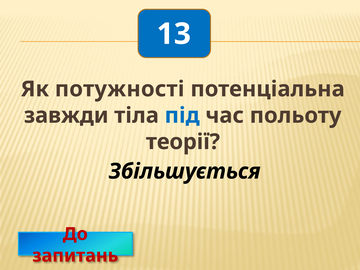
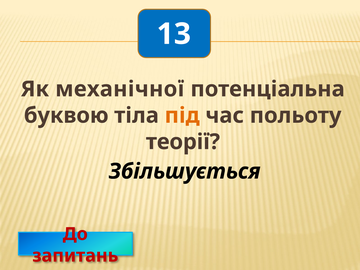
потужності: потужності -> механічної
завжди: завжди -> буквою
під colour: blue -> orange
